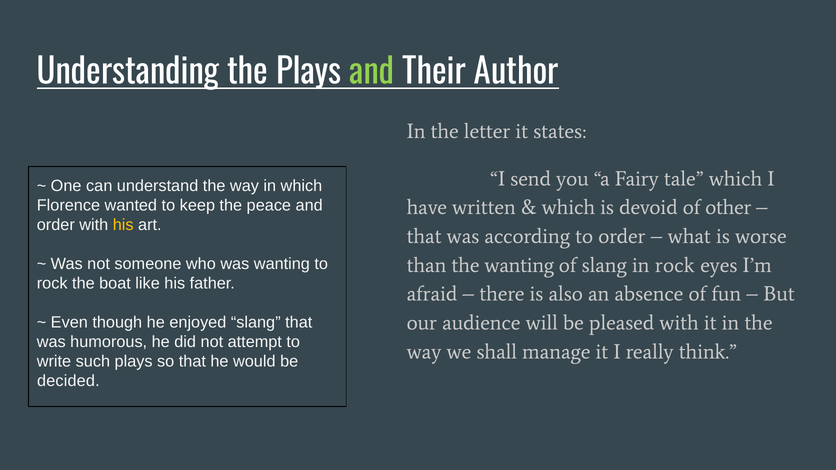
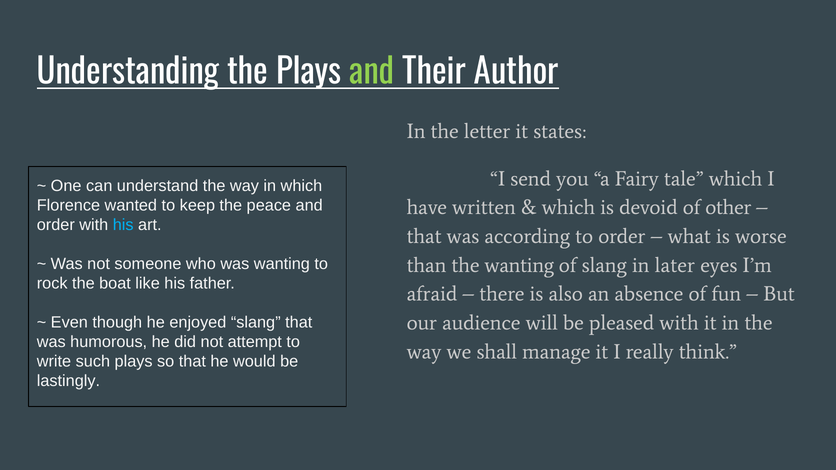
his at (123, 225) colour: yellow -> light blue
in rock: rock -> later
decided: decided -> lastingly
